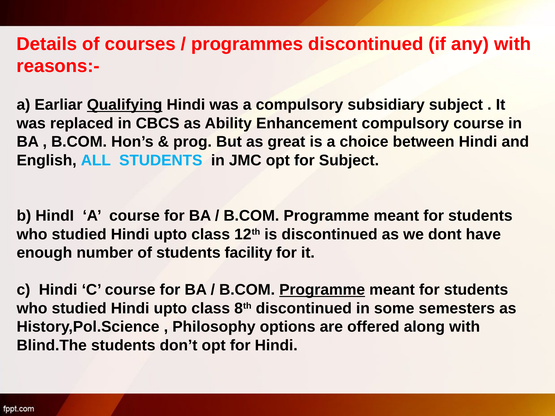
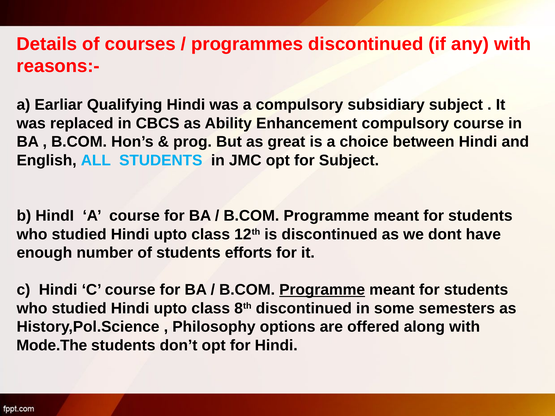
Qualifying underline: present -> none
facility: facility -> efforts
Blind.The: Blind.The -> Mode.The
